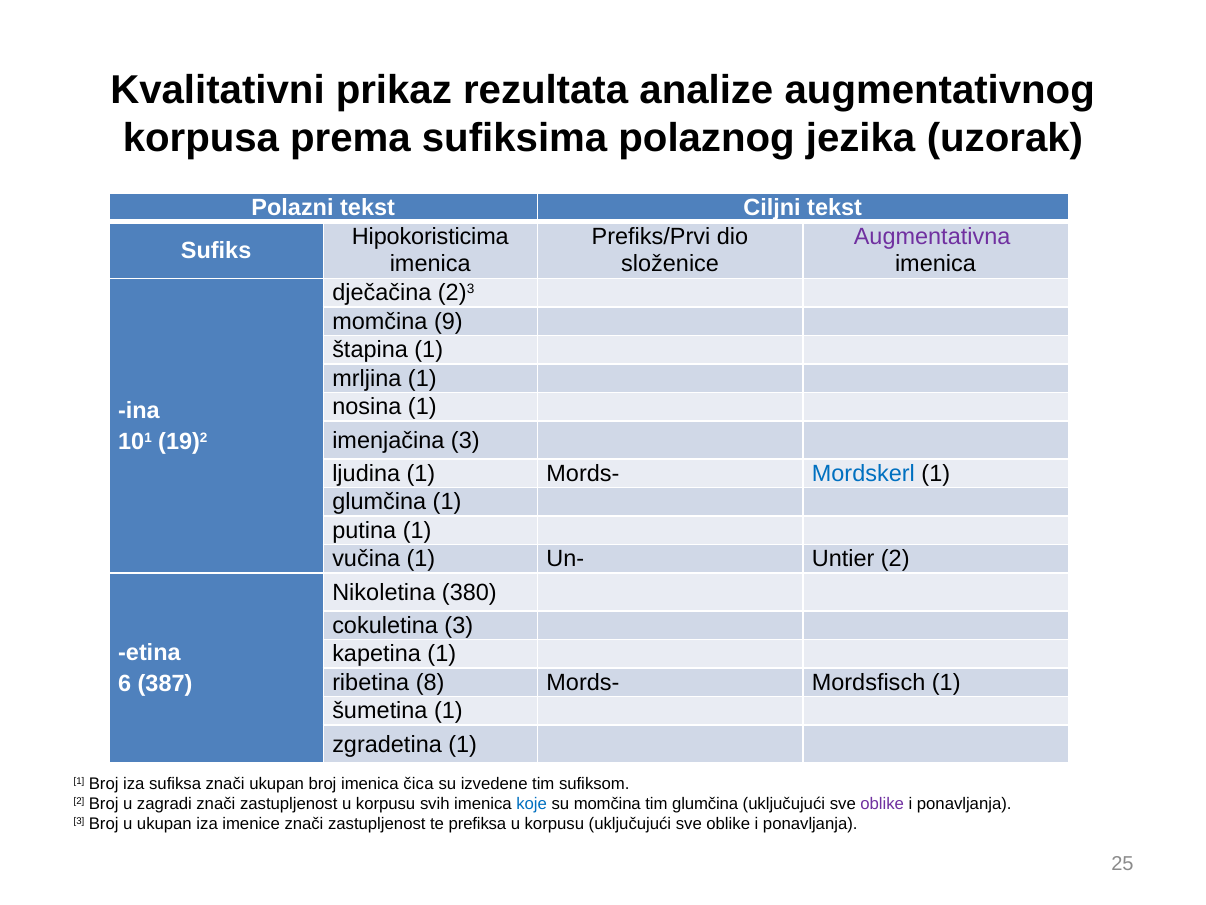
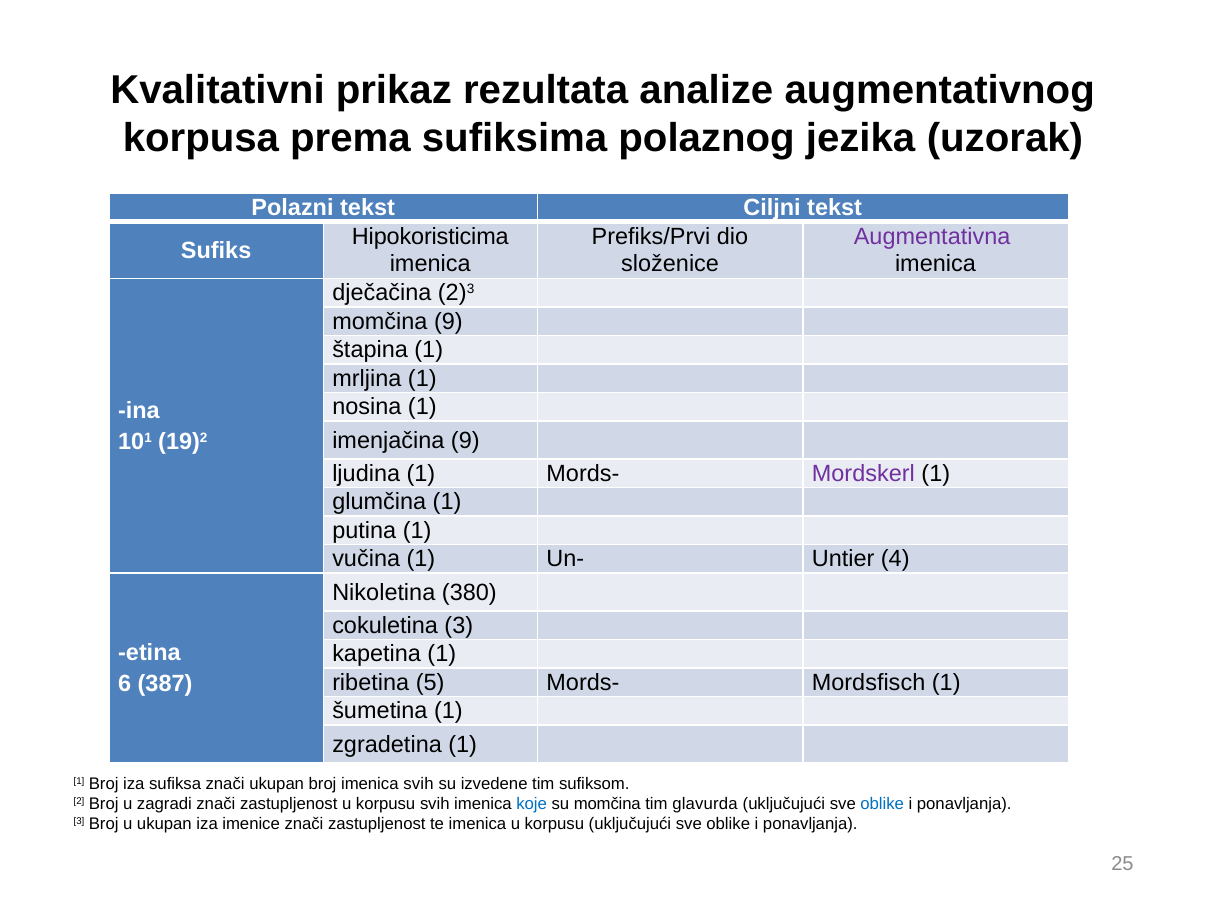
imenjačina 3: 3 -> 9
Mordskerl colour: blue -> purple
Untier 2: 2 -> 4
8: 8 -> 5
imenica čica: čica -> svih
tim glumčina: glumčina -> glavurda
oblike at (882, 803) colour: purple -> blue
te prefiksa: prefiksa -> imenica
